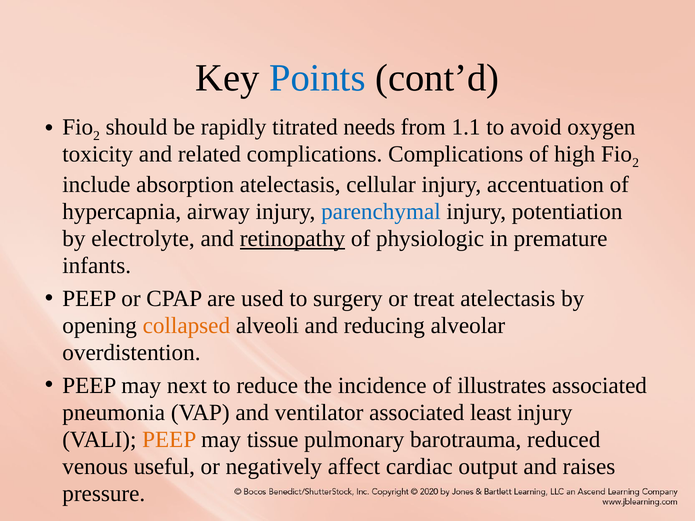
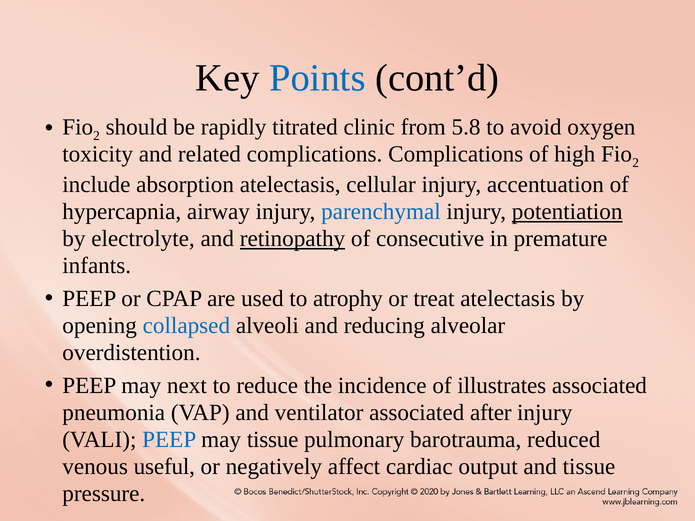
needs: needs -> clinic
1.1: 1.1 -> 5.8
potentiation underline: none -> present
physiologic: physiologic -> consecutive
surgery: surgery -> atrophy
collapsed colour: orange -> blue
least: least -> after
PEEP at (169, 440) colour: orange -> blue
and raises: raises -> tissue
